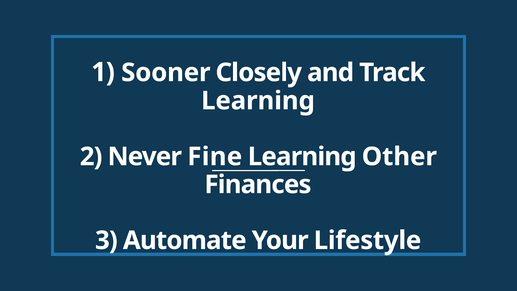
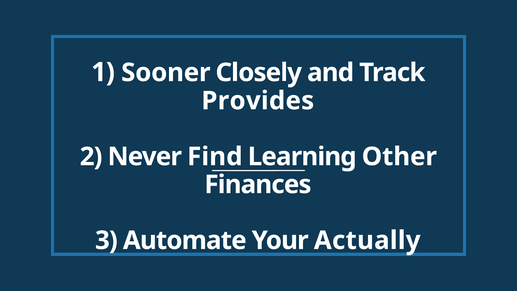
Learning at (258, 101): Learning -> Provides
Fine: Fine -> Find
Lifestyle: Lifestyle -> Actually
